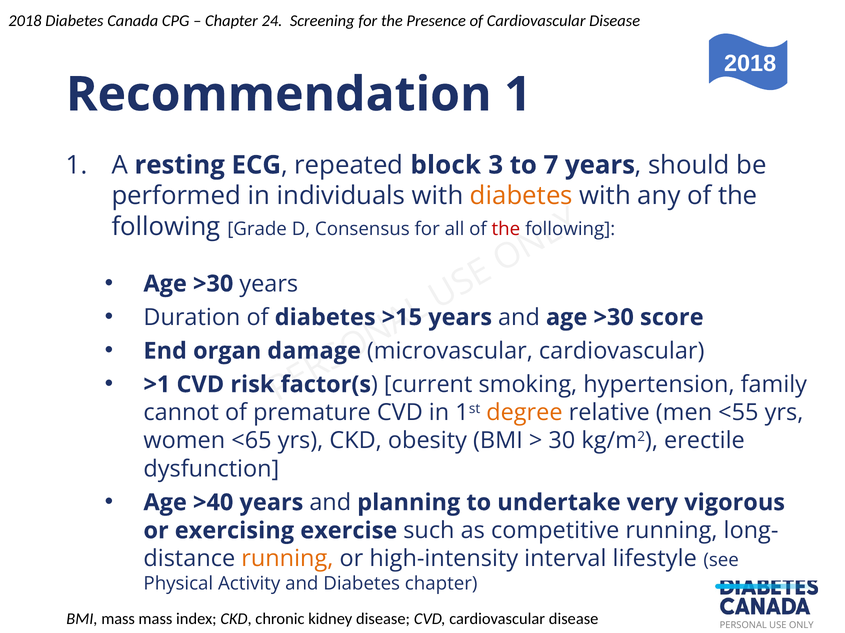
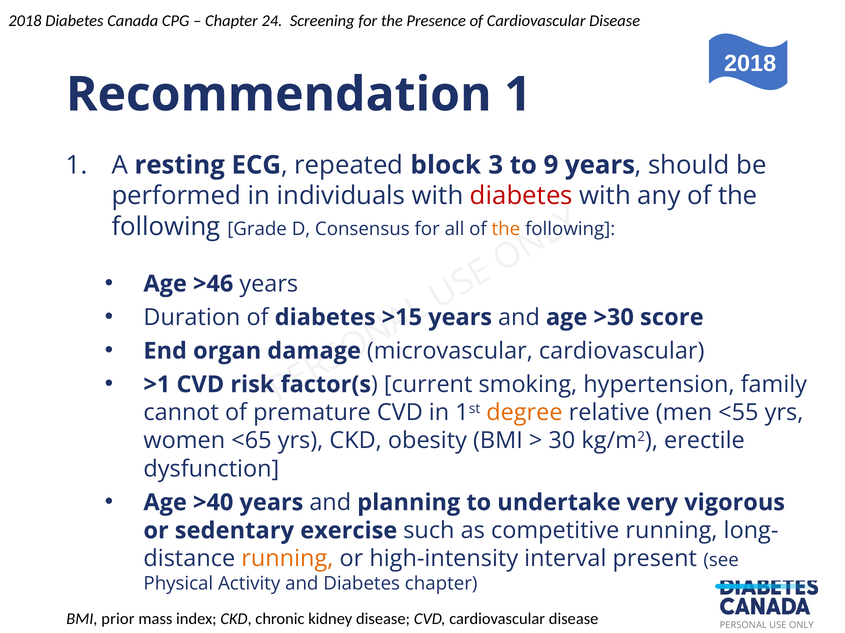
7: 7 -> 9
diabetes at (521, 196) colour: orange -> red
the at (506, 230) colour: red -> orange
>30 at (213, 284): >30 -> >46
exercising: exercising -> sedentary
lifestyle: lifestyle -> present
BMI mass: mass -> prior
